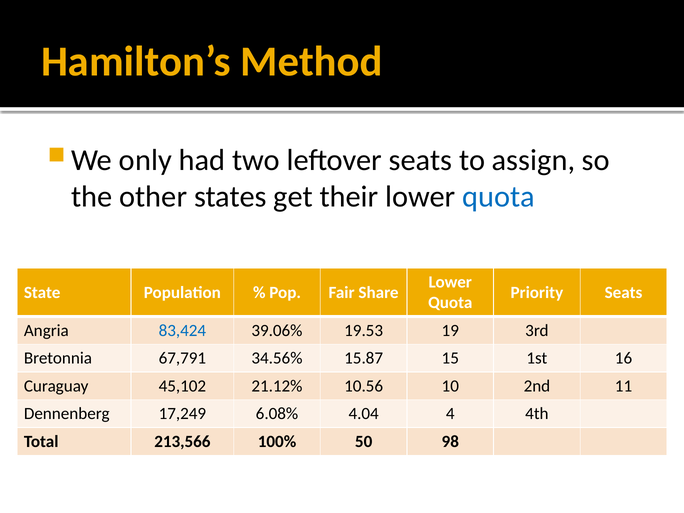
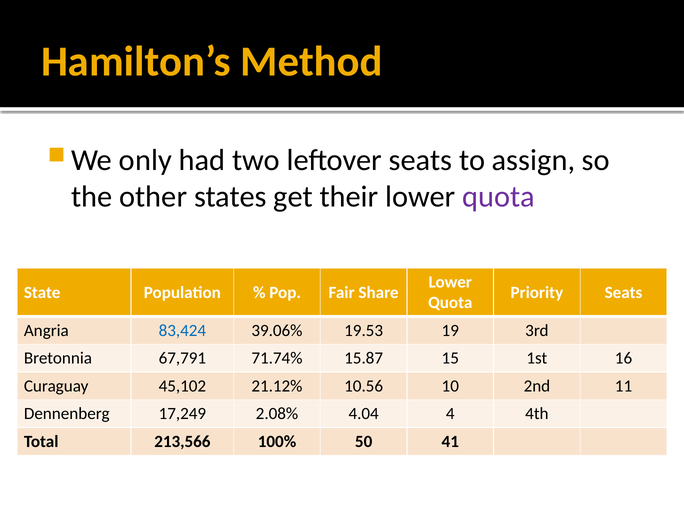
quota at (499, 196) colour: blue -> purple
34.56%: 34.56% -> 71.74%
6.08%: 6.08% -> 2.08%
98: 98 -> 41
